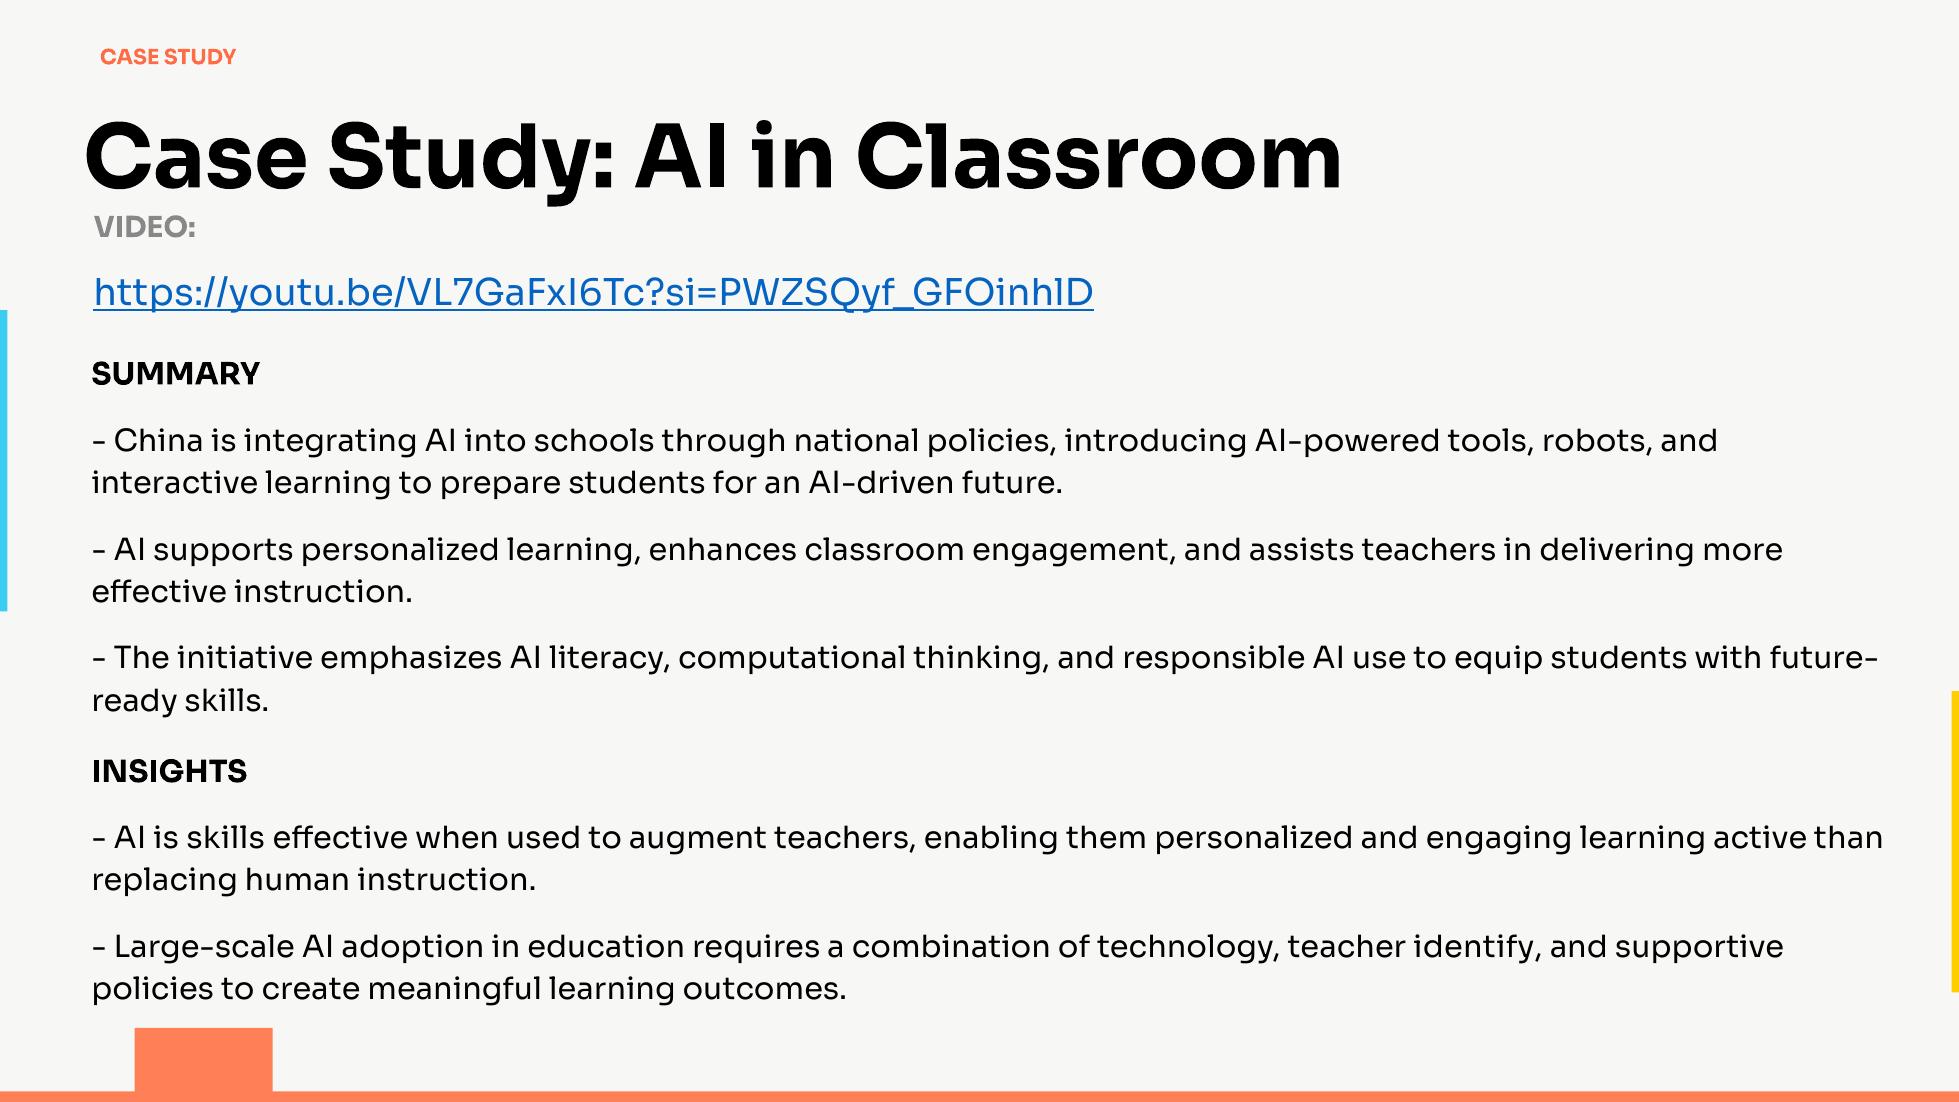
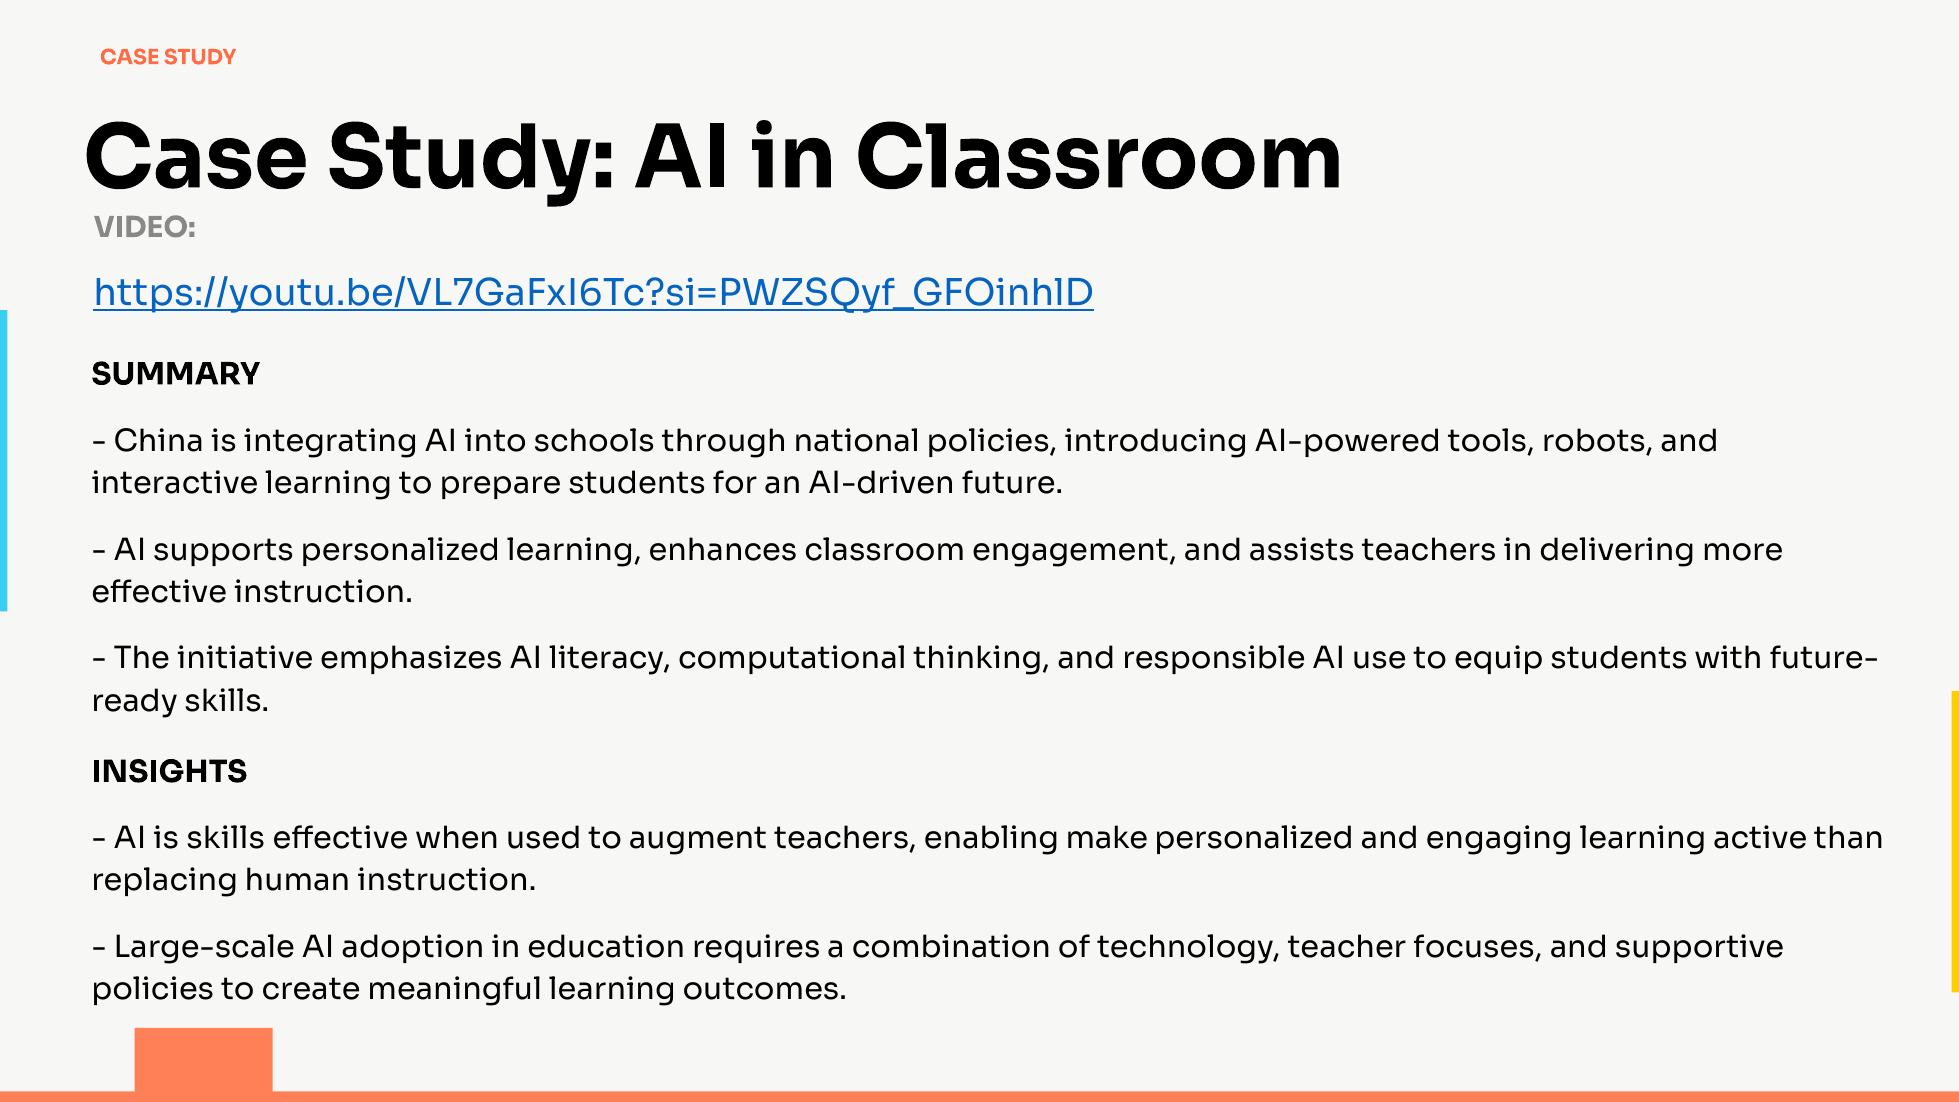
them: them -> make
identify: identify -> focuses
